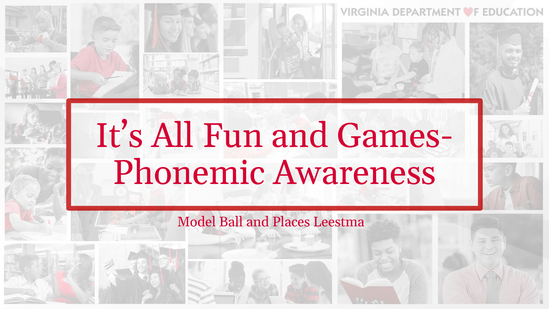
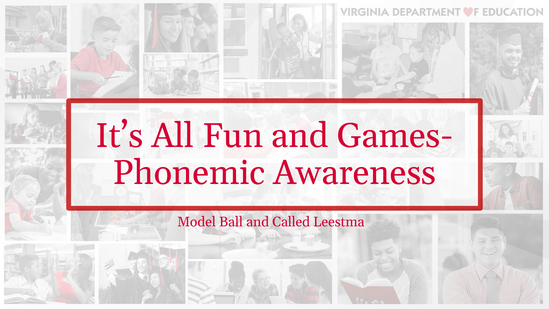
Places: Places -> Called
